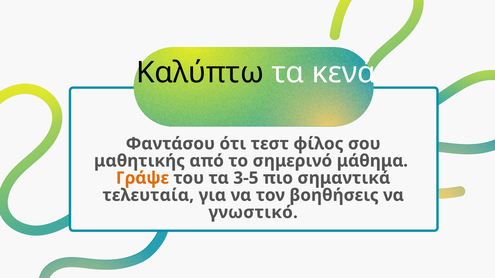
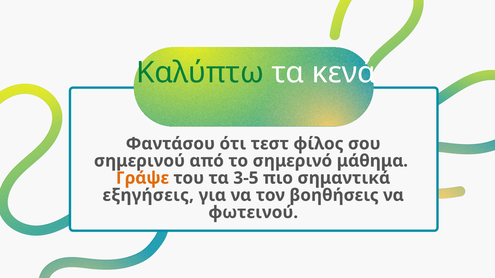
Καλύπτω colour: black -> green
μαθητικής: μαθητικής -> σημερινού
τελευταία: τελευταία -> εξηγήσεις
γνωστικό: γνωστικό -> φωτεινού
